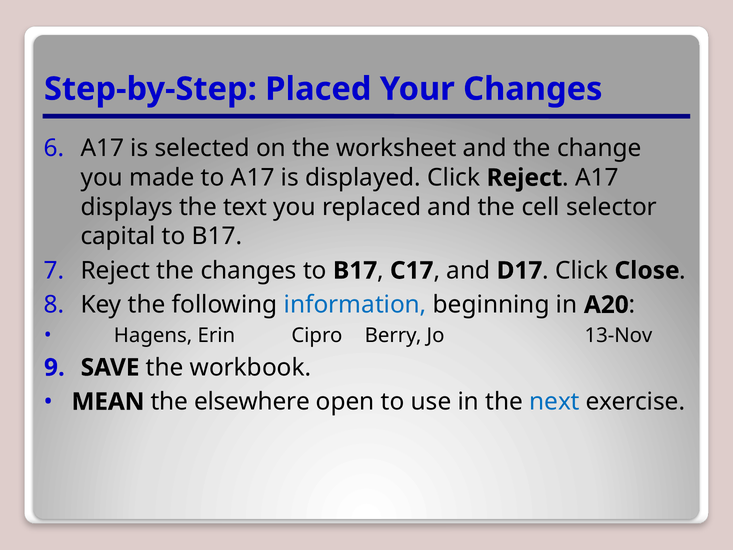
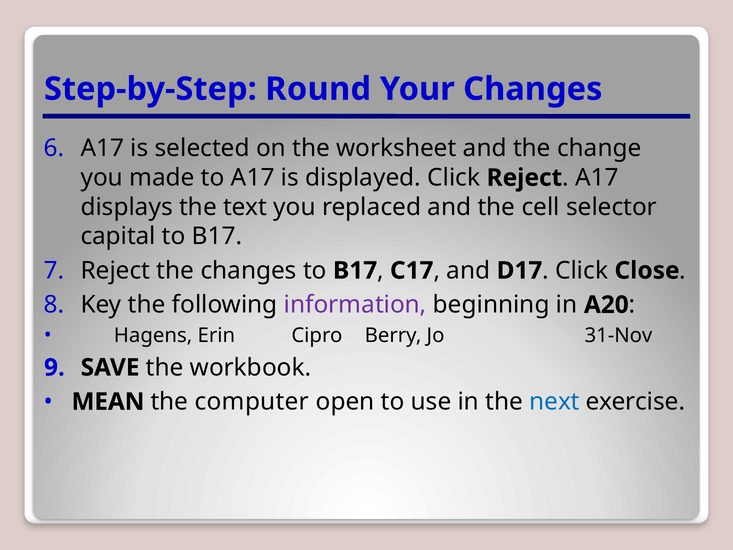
Placed: Placed -> Round
information colour: blue -> purple
13-Nov: 13-Nov -> 31-Nov
elsewhere: elsewhere -> computer
